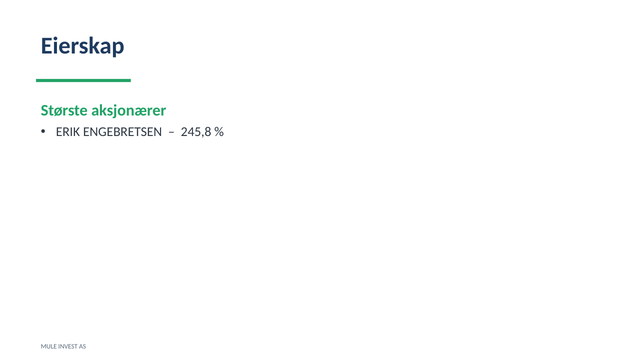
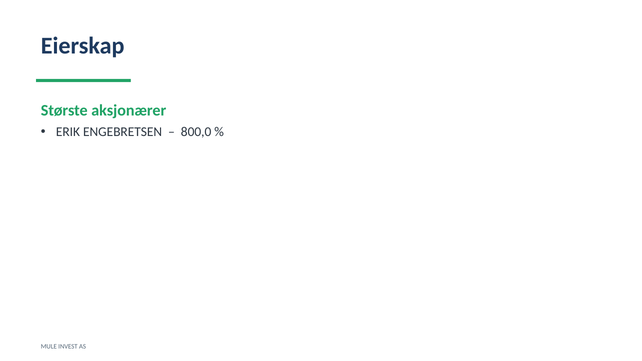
245,8: 245,8 -> 800,0
